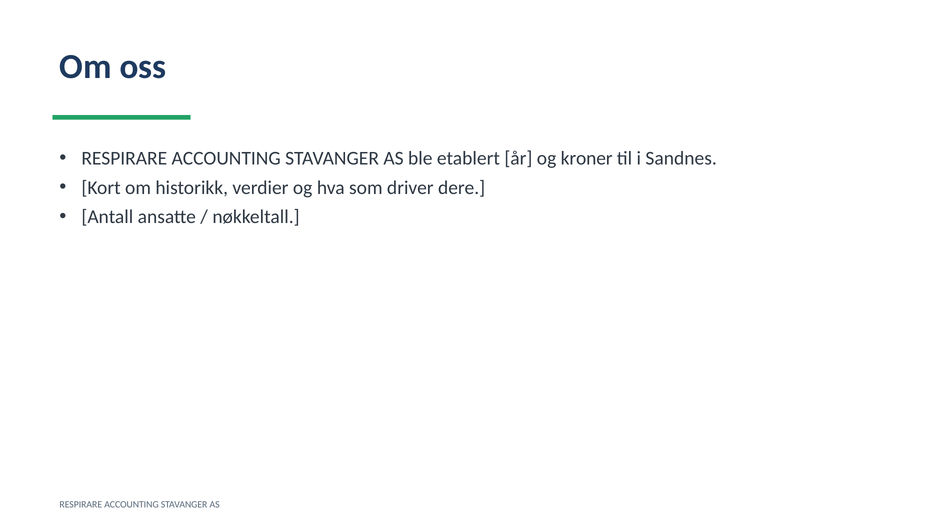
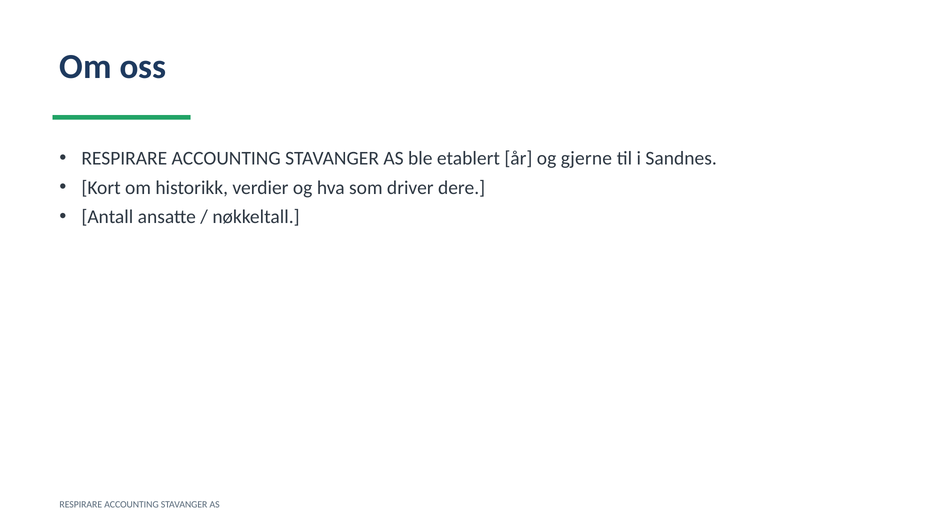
kroner: kroner -> gjerne
